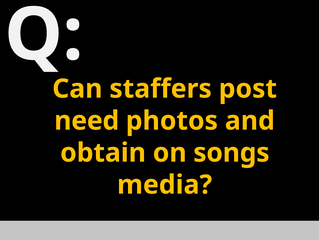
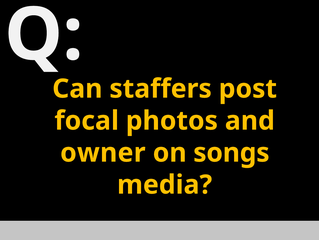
need: need -> focal
obtain: obtain -> owner
